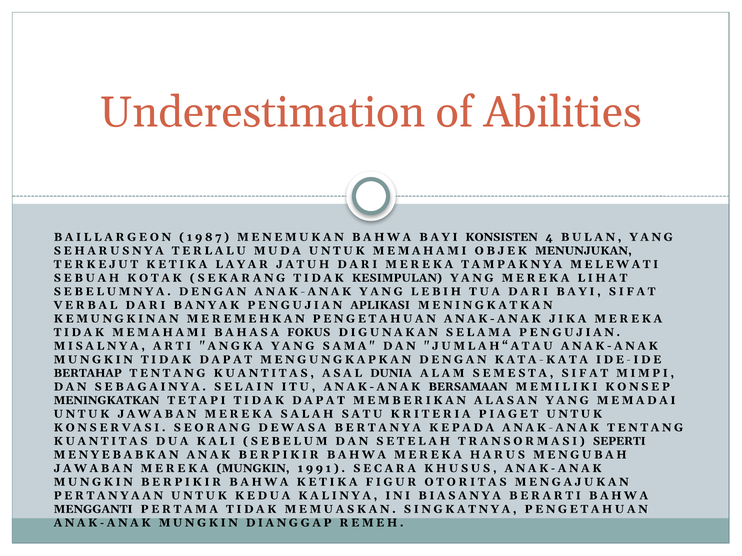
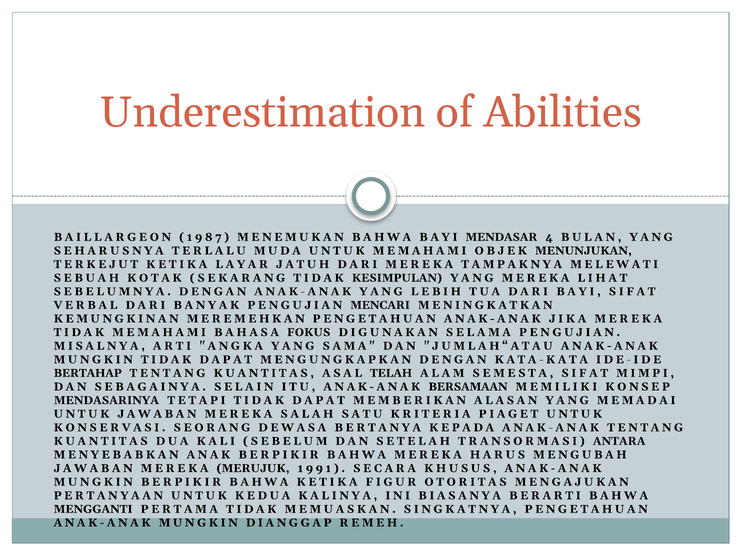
KONSISTEN: KONSISTEN -> MENDASAR
APLIKASI: APLIKASI -> MENCARI
DUNIA: DUNIA -> TELAH
MENINGKATKAN at (106, 401): MENINGKATKAN -> MENDASARINYA
SEPERTI: SEPERTI -> ANTARA
MEREKA MUNGKIN: MUNGKIN -> MERUJUK
